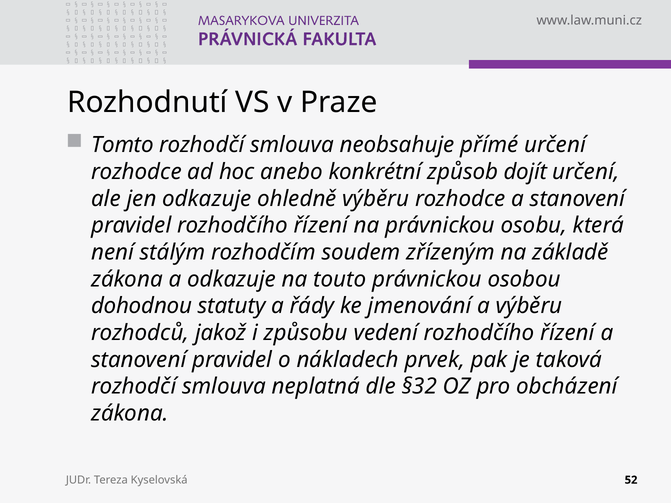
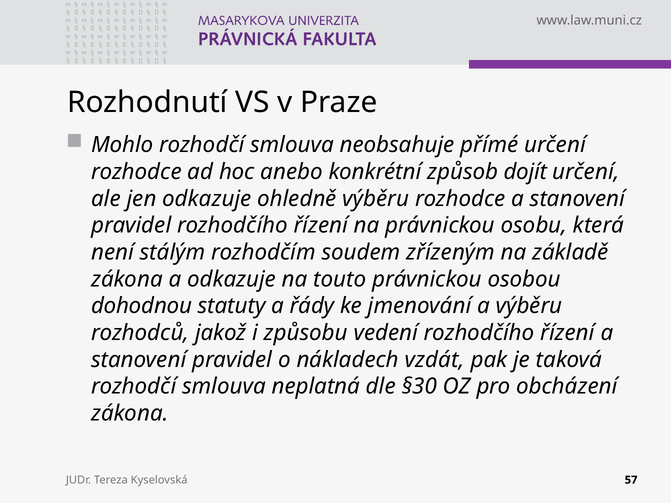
Tomto: Tomto -> Mohlo
prvek: prvek -> vzdát
§32: §32 -> §30
52: 52 -> 57
